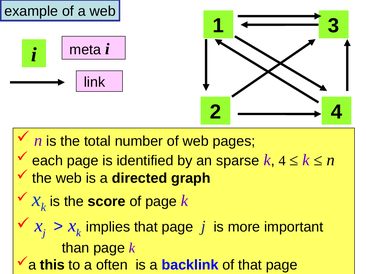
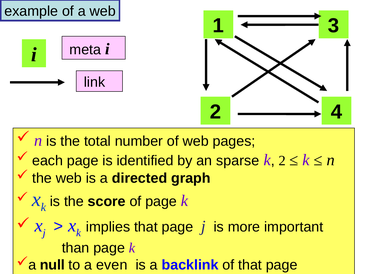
4 at (282, 161): 4 -> 2
this: this -> null
often: often -> even
